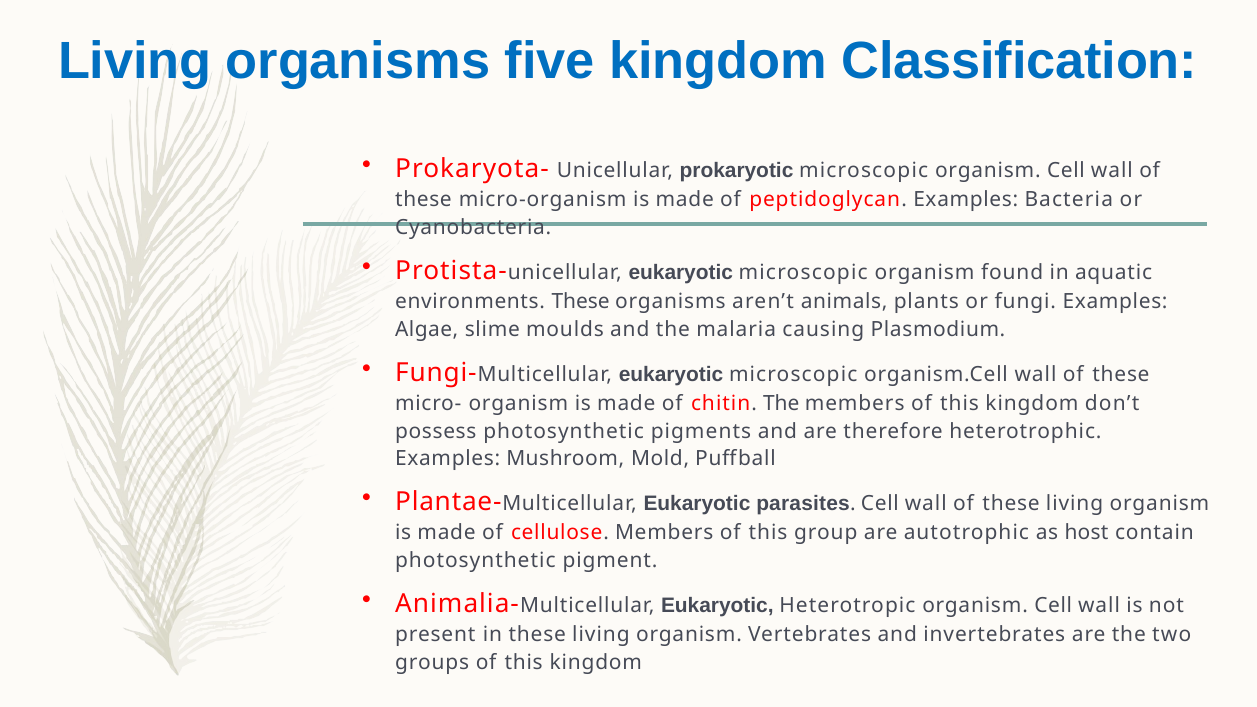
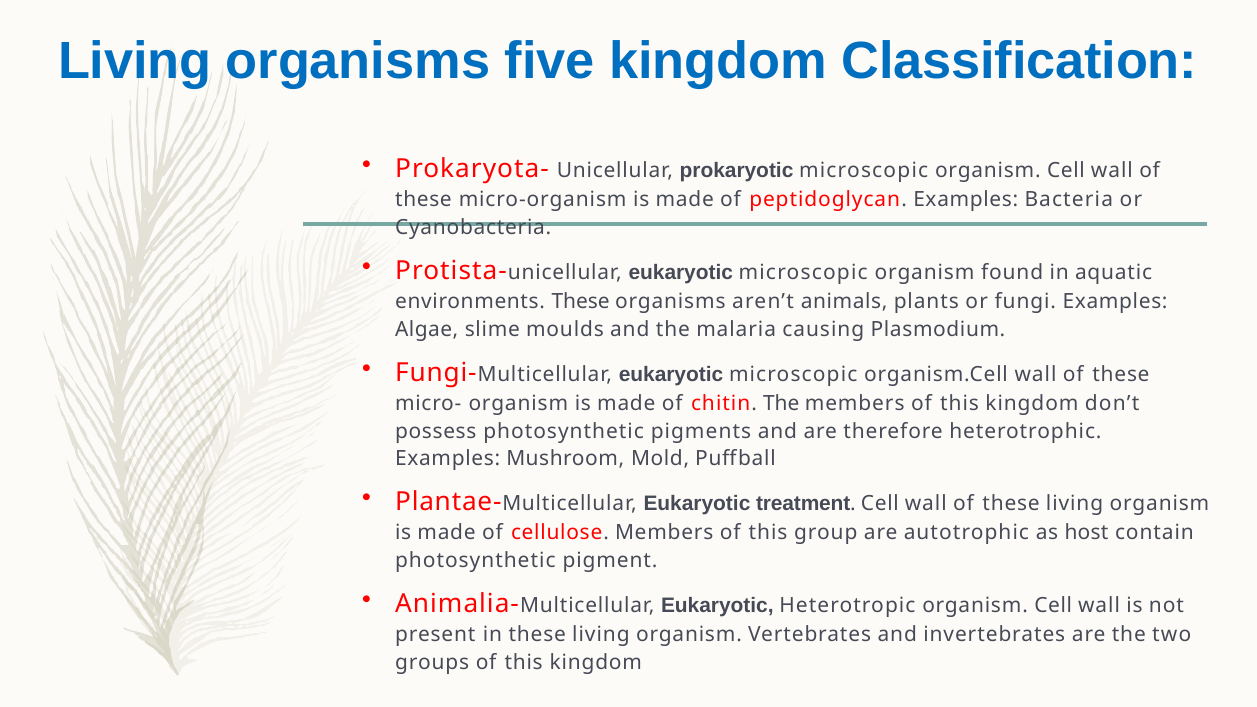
parasites: parasites -> treatment
